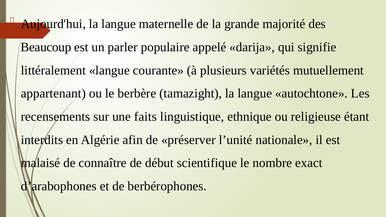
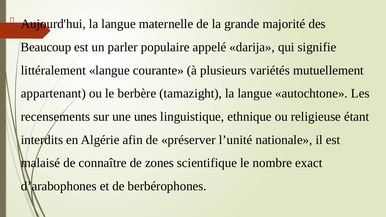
faits: faits -> unes
début: début -> zones
